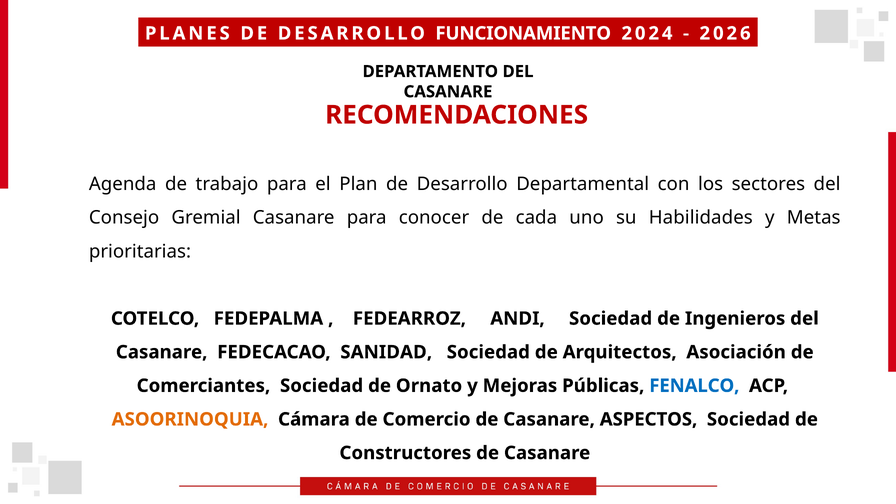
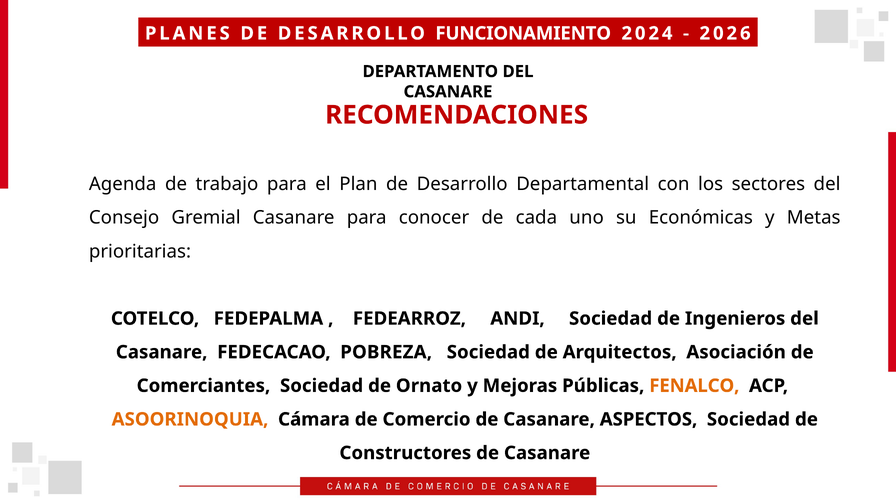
Habilidades: Habilidades -> Económicas
SANIDAD: SANIDAD -> POBREZA
FENALCO colour: blue -> orange
